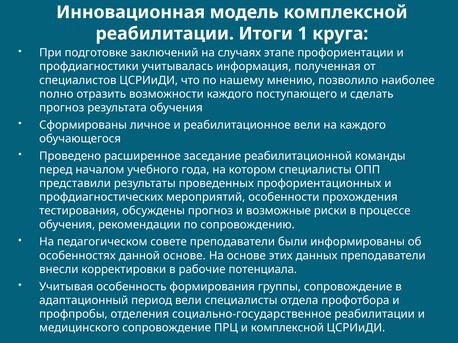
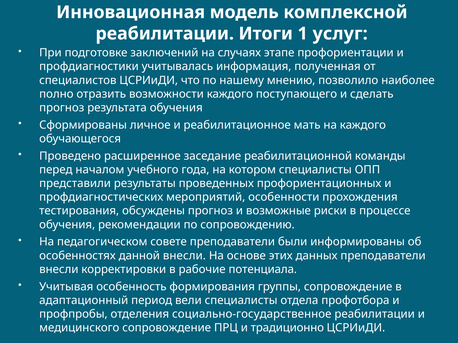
круга: круга -> услуг
реабилитационное вели: вели -> мать
данной основе: основе -> внесли
и комплексной: комплексной -> традиционно
